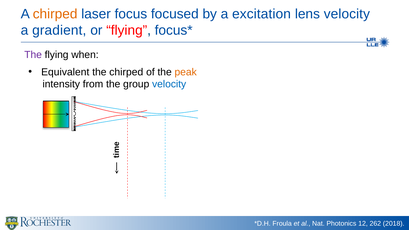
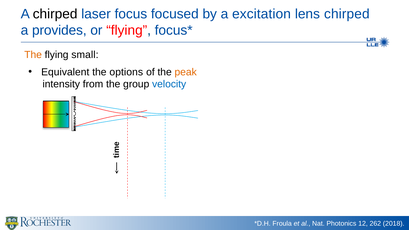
chirped at (55, 14) colour: orange -> black
lens velocity: velocity -> chirped
gradient: gradient -> provides
The at (33, 55) colour: purple -> orange
when: when -> small
the chirped: chirped -> options
